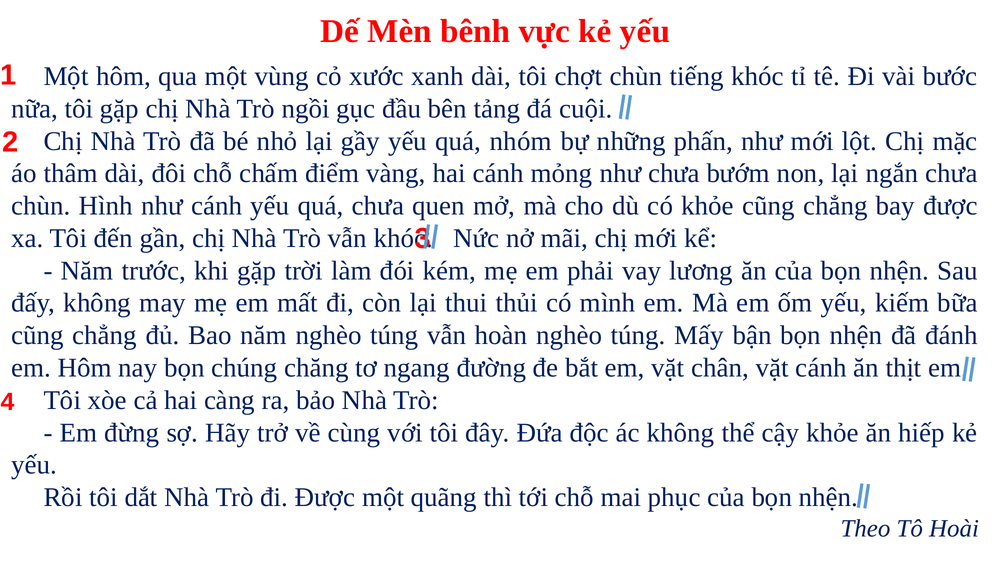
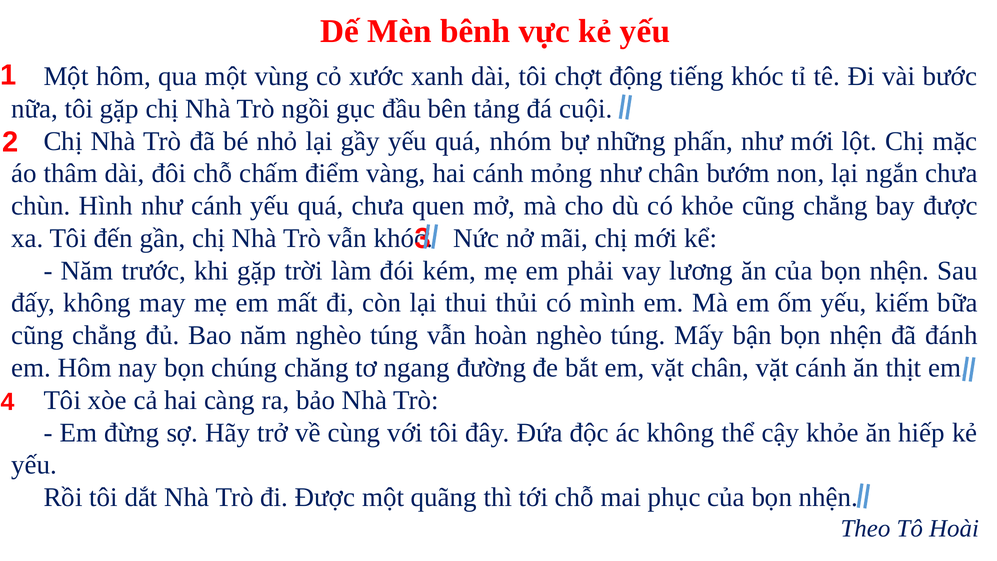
chợt chùn: chùn -> động
như chưa: chưa -> chân
